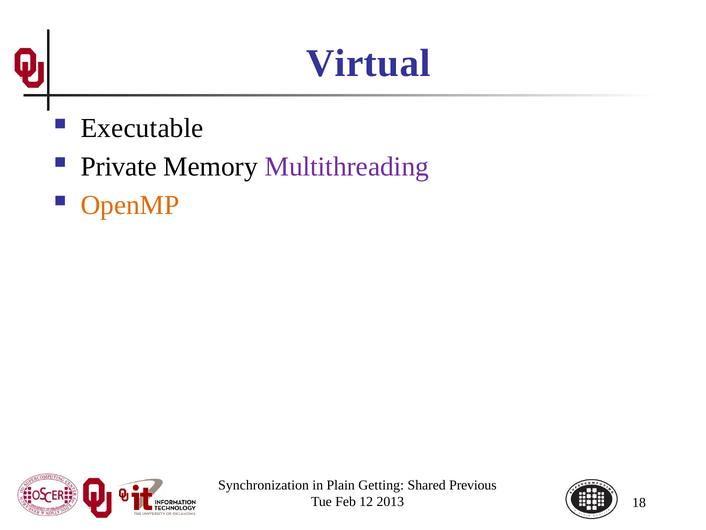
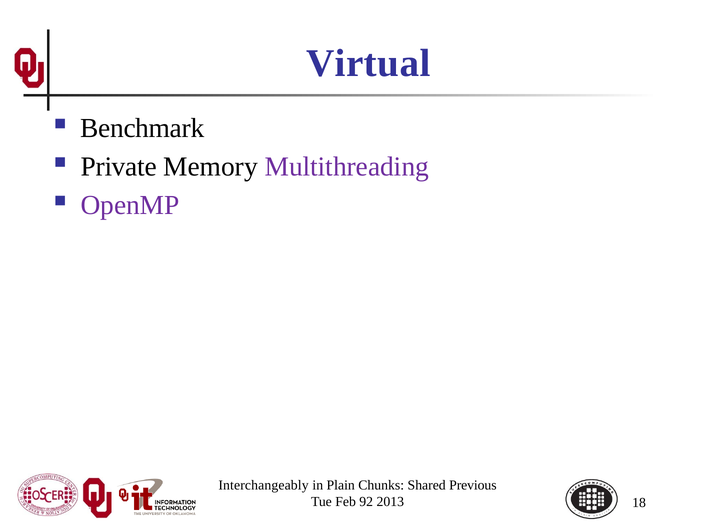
Executable: Executable -> Benchmark
OpenMP colour: orange -> purple
Synchronization: Synchronization -> Interchangeably
Getting: Getting -> Chunks
12: 12 -> 92
